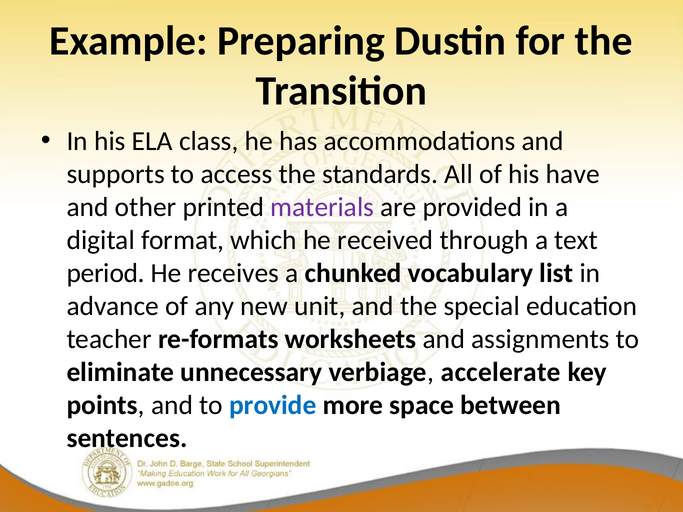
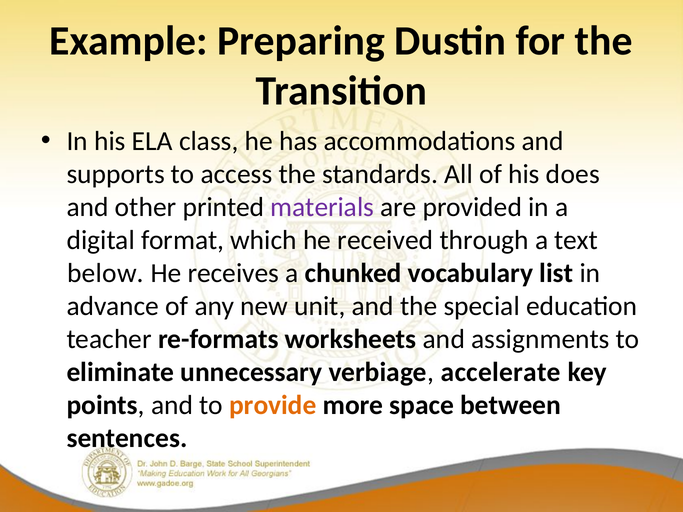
have: have -> does
period: period -> below
provide colour: blue -> orange
